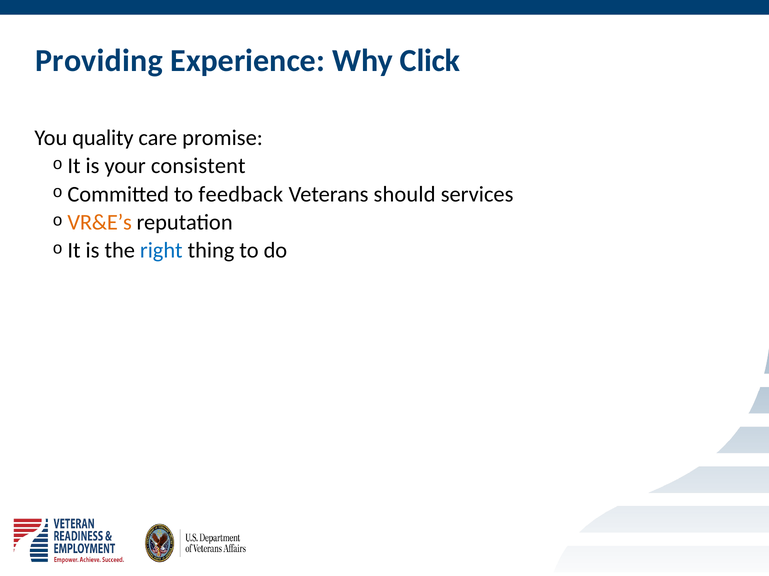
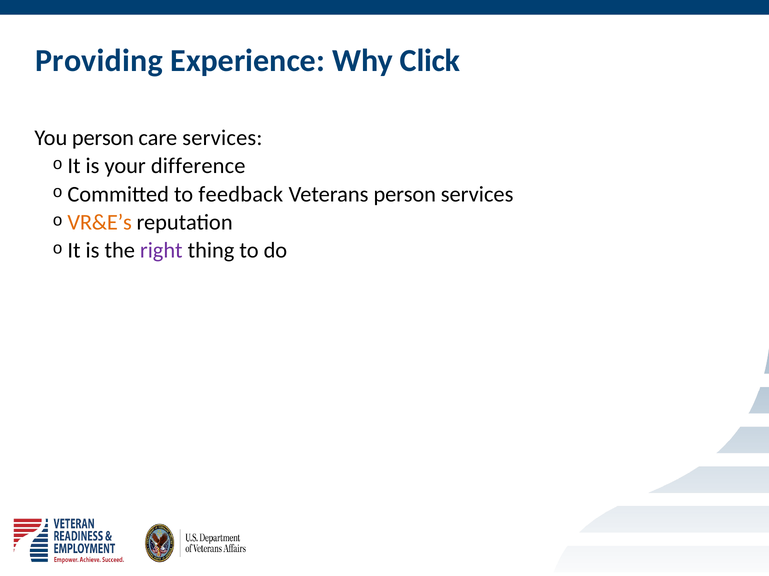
You quality: quality -> person
care promise: promise -> services
consistent: consistent -> difference
Veterans should: should -> person
right colour: blue -> purple
